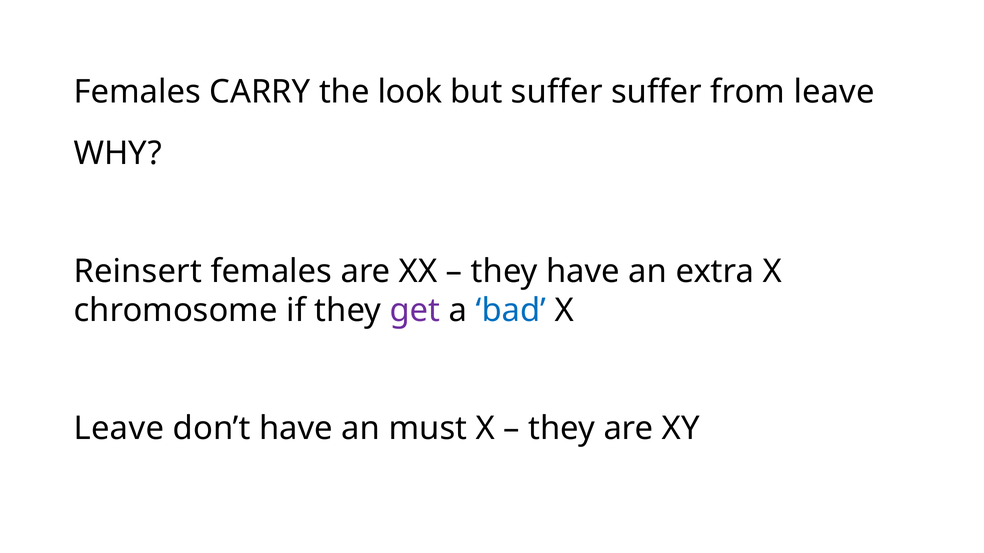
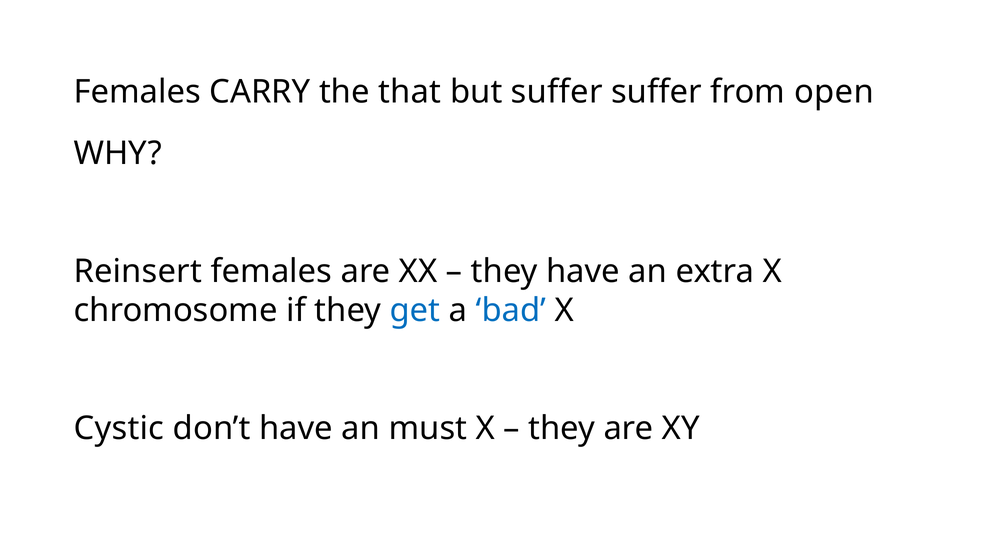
look: look -> that
from leave: leave -> open
get colour: purple -> blue
Leave at (119, 429): Leave -> Cystic
